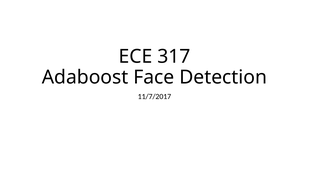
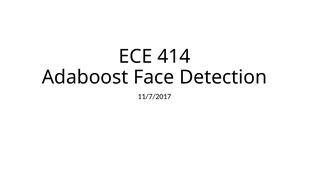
317: 317 -> 414
